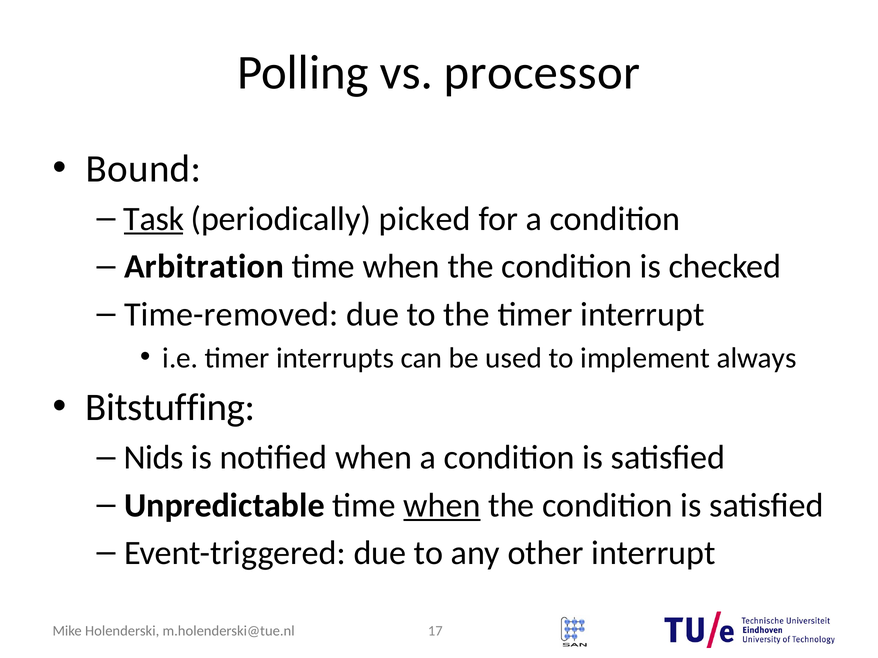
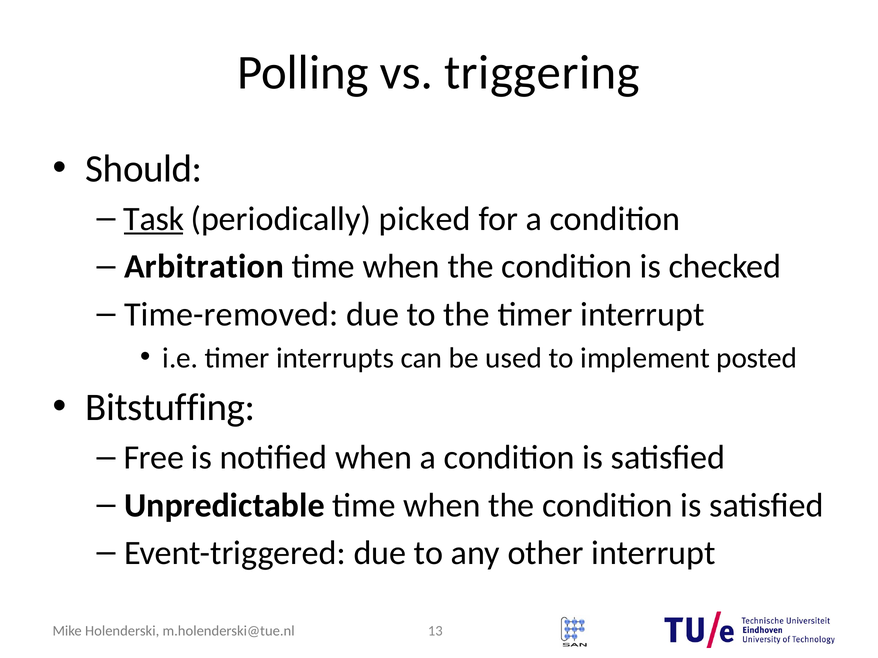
processor: processor -> triggering
Bound: Bound -> Should
always: always -> posted
Nids: Nids -> Free
when at (442, 506) underline: present -> none
17: 17 -> 13
